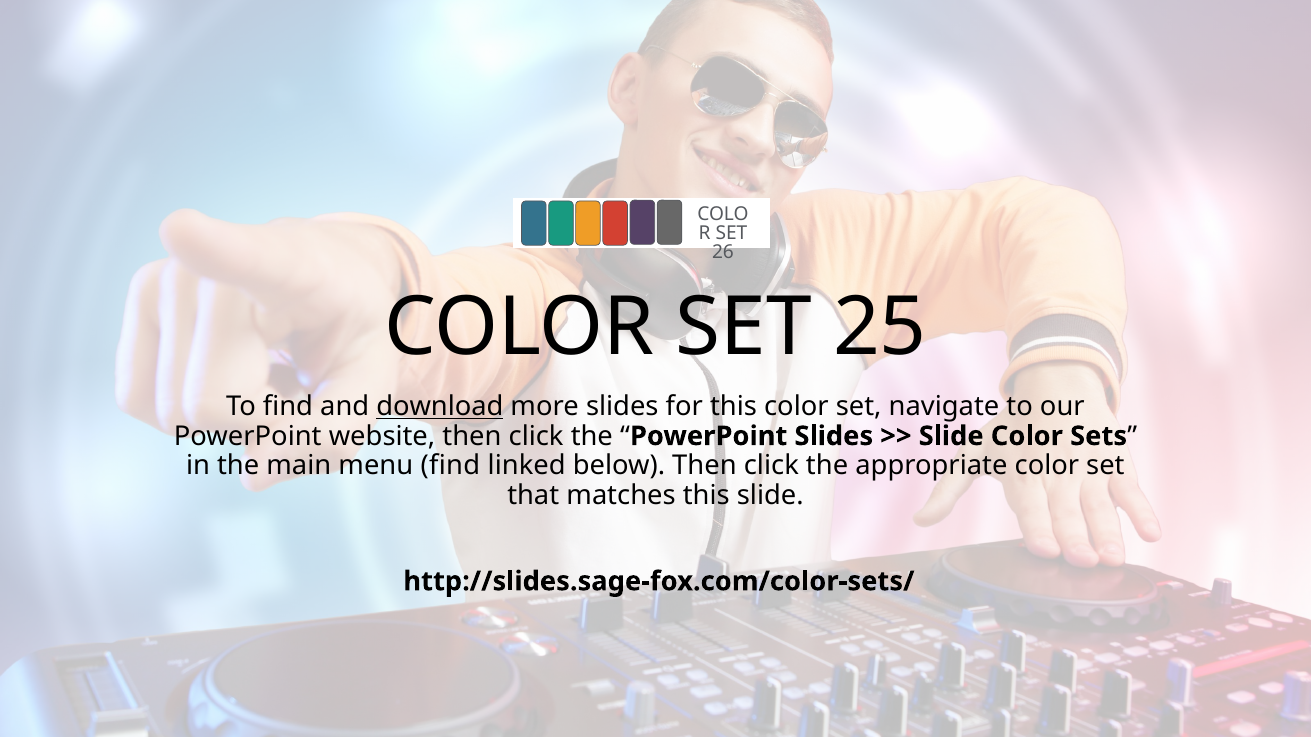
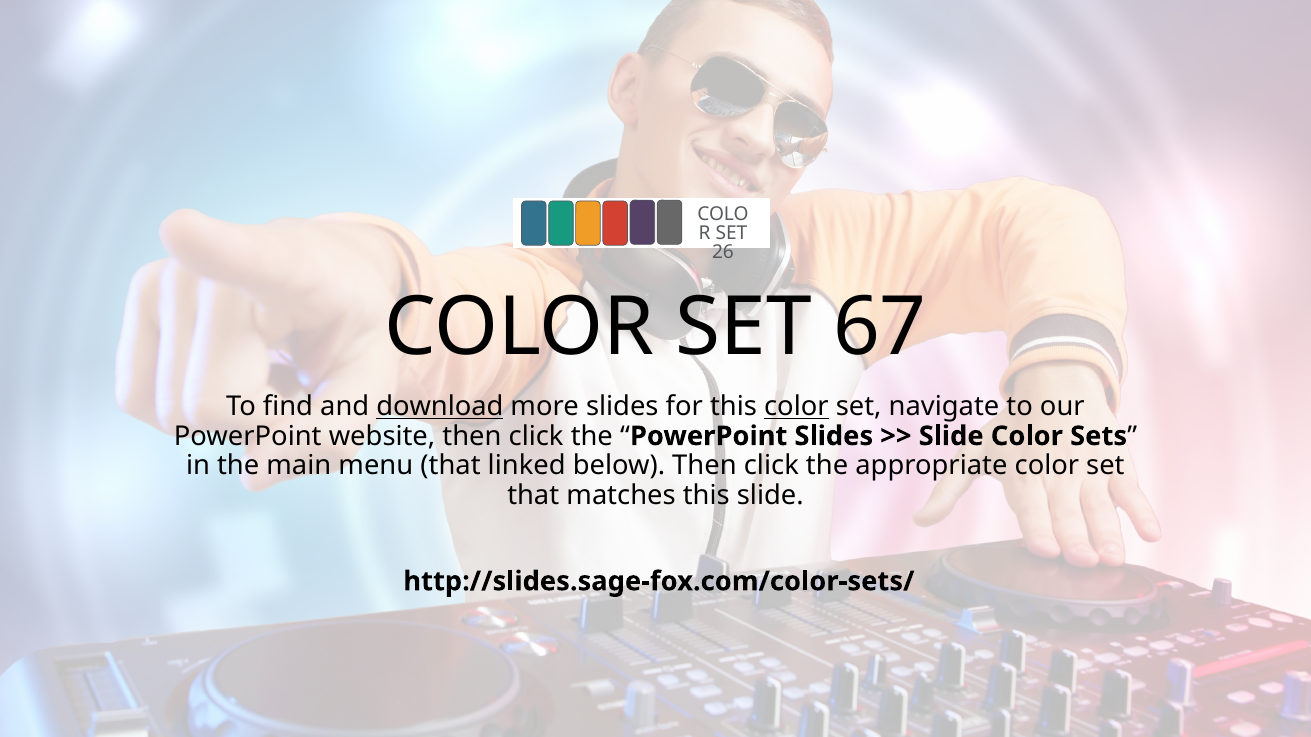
25: 25 -> 67
color at (796, 407) underline: none -> present
menu find: find -> that
